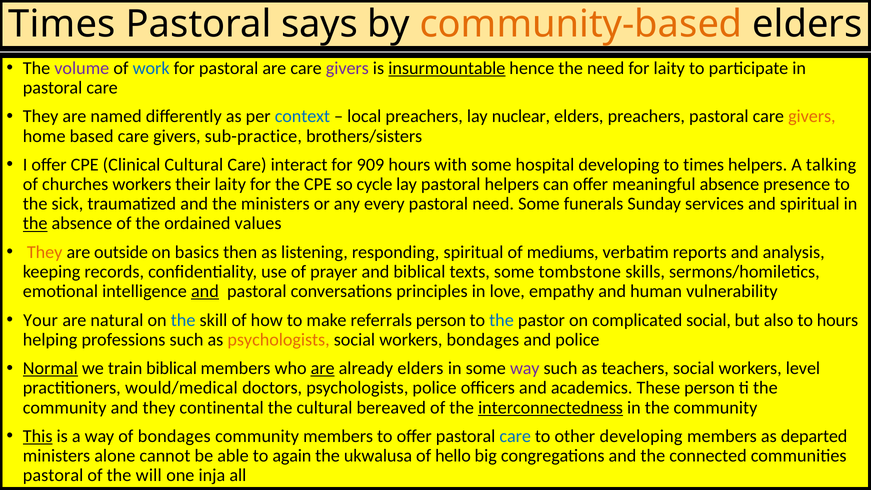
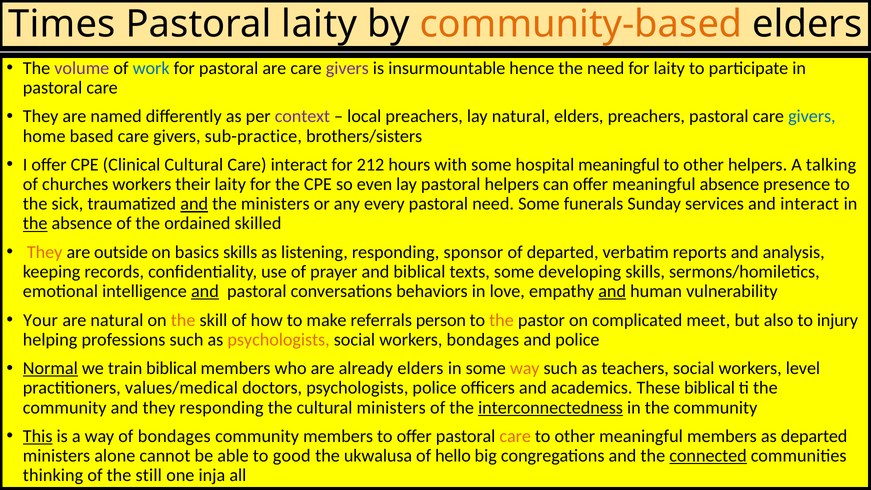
Pastoral says: says -> laity
insurmountable underline: present -> none
context colour: blue -> purple
lay nuclear: nuclear -> natural
givers at (812, 116) colour: orange -> blue
909: 909 -> 212
hospital developing: developing -> meaningful
times at (704, 165): times -> other
cycle: cycle -> even
and at (194, 204) underline: none -> present
and spiritual: spiritual -> interact
values: values -> skilled
basics then: then -> skills
responding spiritual: spiritual -> sponsor
of mediums: mediums -> departed
tombstone: tombstone -> developing
principles: principles -> behaviors
and at (612, 291) underline: none -> present
the at (183, 320) colour: blue -> orange
the at (501, 320) colour: blue -> orange
complicated social: social -> meet
to hours: hours -> injury
are at (323, 368) underline: present -> none
way at (525, 368) colour: purple -> orange
would/medical: would/medical -> values/medical
These person: person -> biblical
they continental: continental -> responding
cultural bereaved: bereaved -> ministers
care at (515, 436) colour: blue -> orange
other developing: developing -> meaningful
again: again -> good
connected underline: none -> present
pastoral at (53, 475): pastoral -> thinking
will: will -> still
